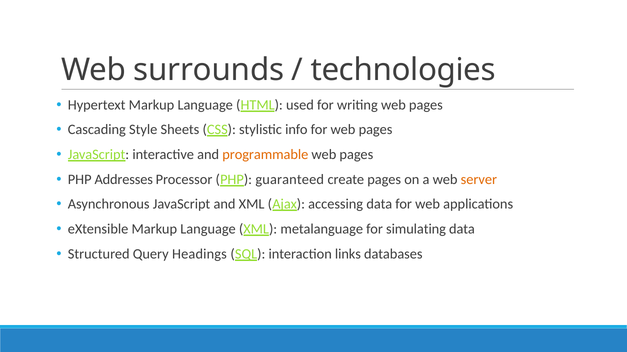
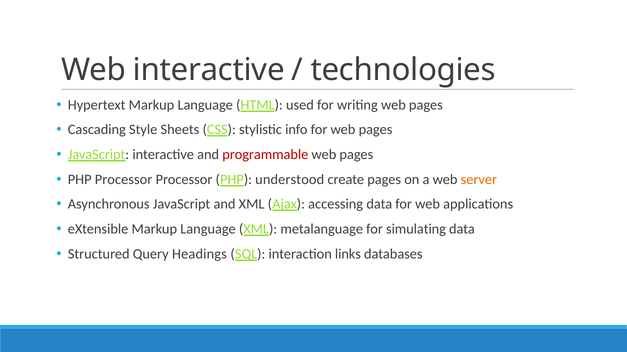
Web surrounds: surrounds -> interactive
programmable colour: orange -> red
PHP Addresses: Addresses -> Processor
guaranteed: guaranteed -> understood
